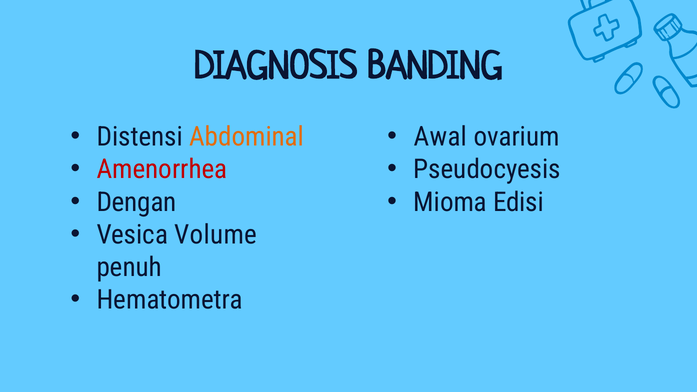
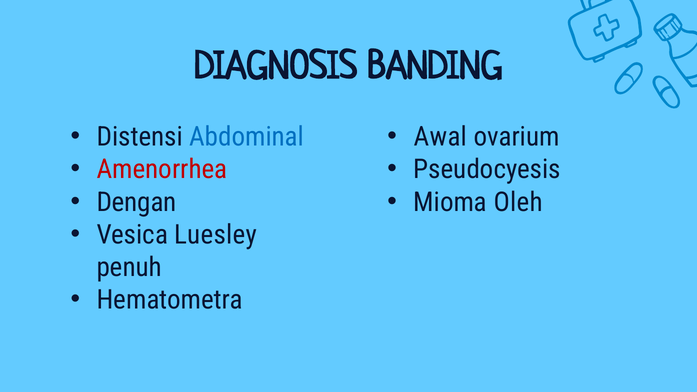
Abdominal colour: orange -> blue
Edisi: Edisi -> Oleh
Volume: Volume -> Luesley
